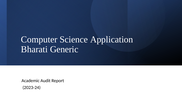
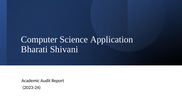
Generic: Generic -> Shivani
